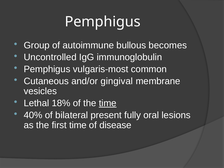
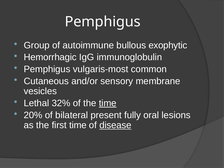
becomes: becomes -> exophytic
Uncontrolled: Uncontrolled -> Hemorrhagic
gingival: gingival -> sensory
18%: 18% -> 32%
40%: 40% -> 20%
disease underline: none -> present
